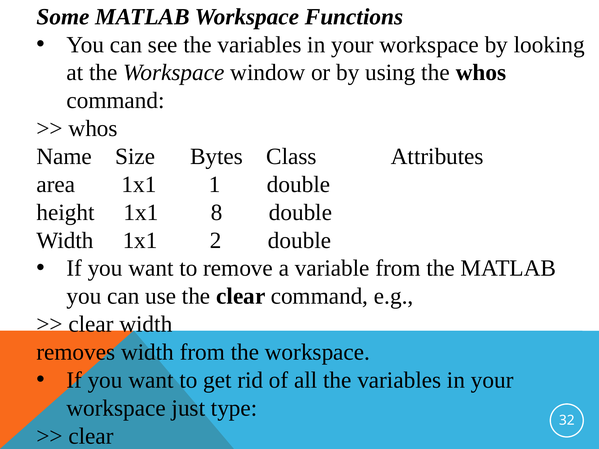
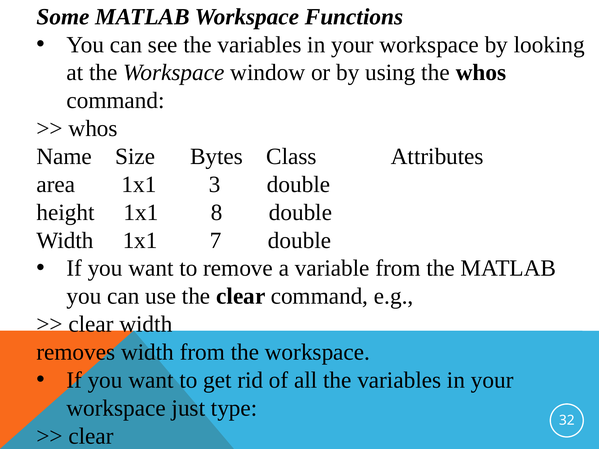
1: 1 -> 3
2: 2 -> 7
